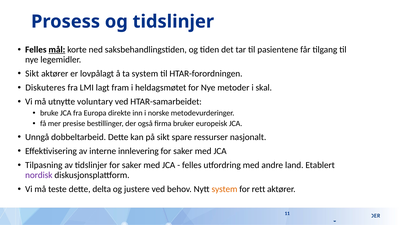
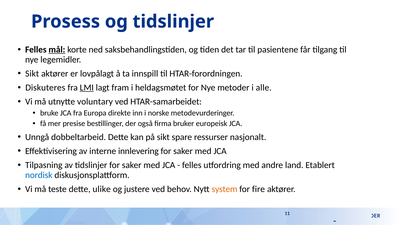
ta system: system -> innspill
LMI underline: none -> present
skal: skal -> alle
nordisk colour: purple -> blue
delta: delta -> ulike
rett: rett -> fire
